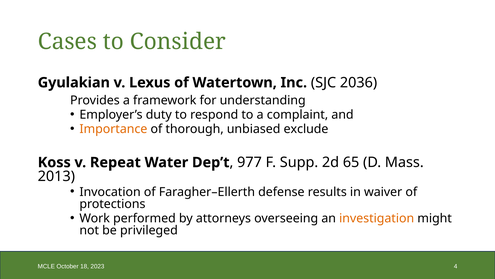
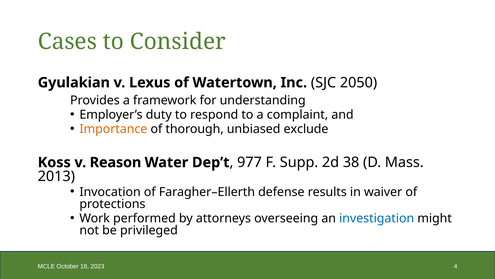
2036: 2036 -> 2050
Repeat: Repeat -> Reason
65: 65 -> 38
investigation colour: orange -> blue
